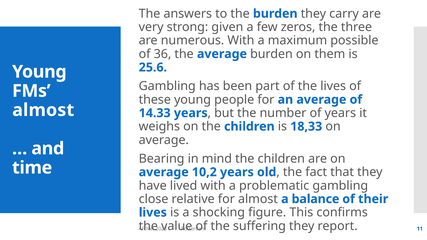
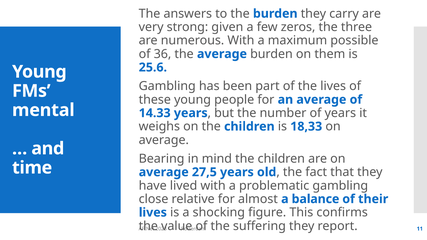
almost at (43, 110): almost -> mental
10,2: 10,2 -> 27,5
